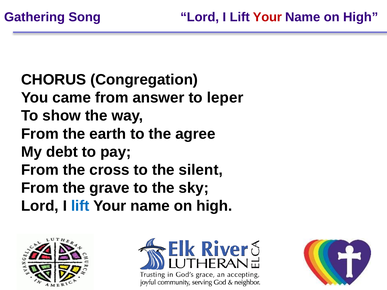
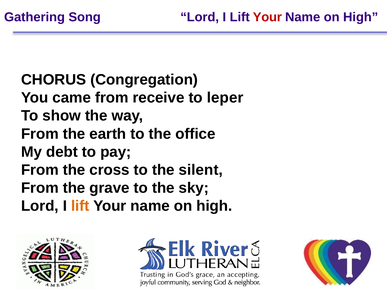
answer: answer -> receive
agree: agree -> office
lift at (80, 206) colour: blue -> orange
